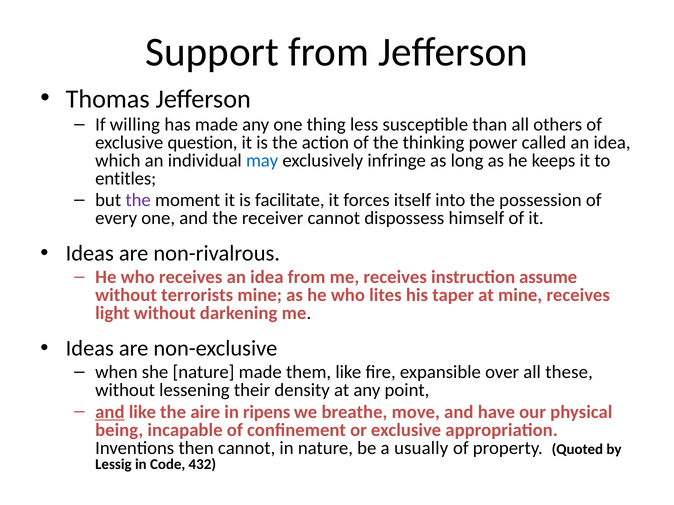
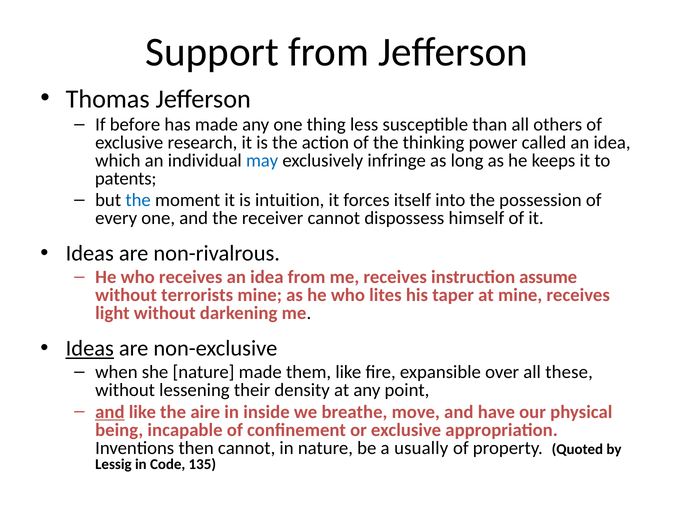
willing: willing -> before
question: question -> research
entitles: entitles -> patents
the at (138, 200) colour: purple -> blue
facilitate: facilitate -> intuition
Ideas at (90, 349) underline: none -> present
ripens: ripens -> inside
432: 432 -> 135
